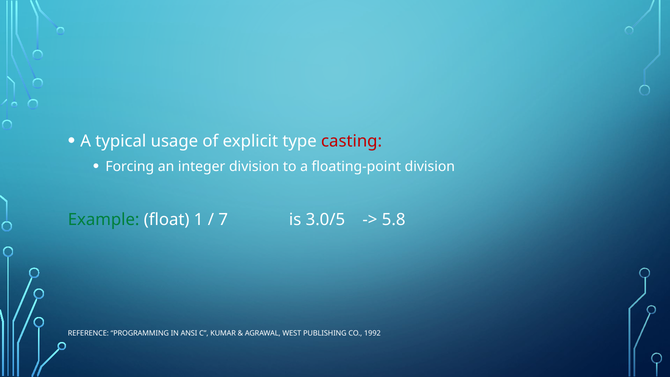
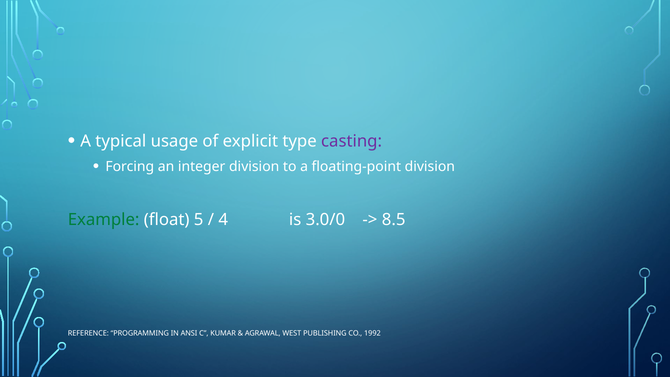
casting colour: red -> purple
1: 1 -> 5
7: 7 -> 4
3.0/5: 3.0/5 -> 3.0/0
5.8: 5.8 -> 8.5
